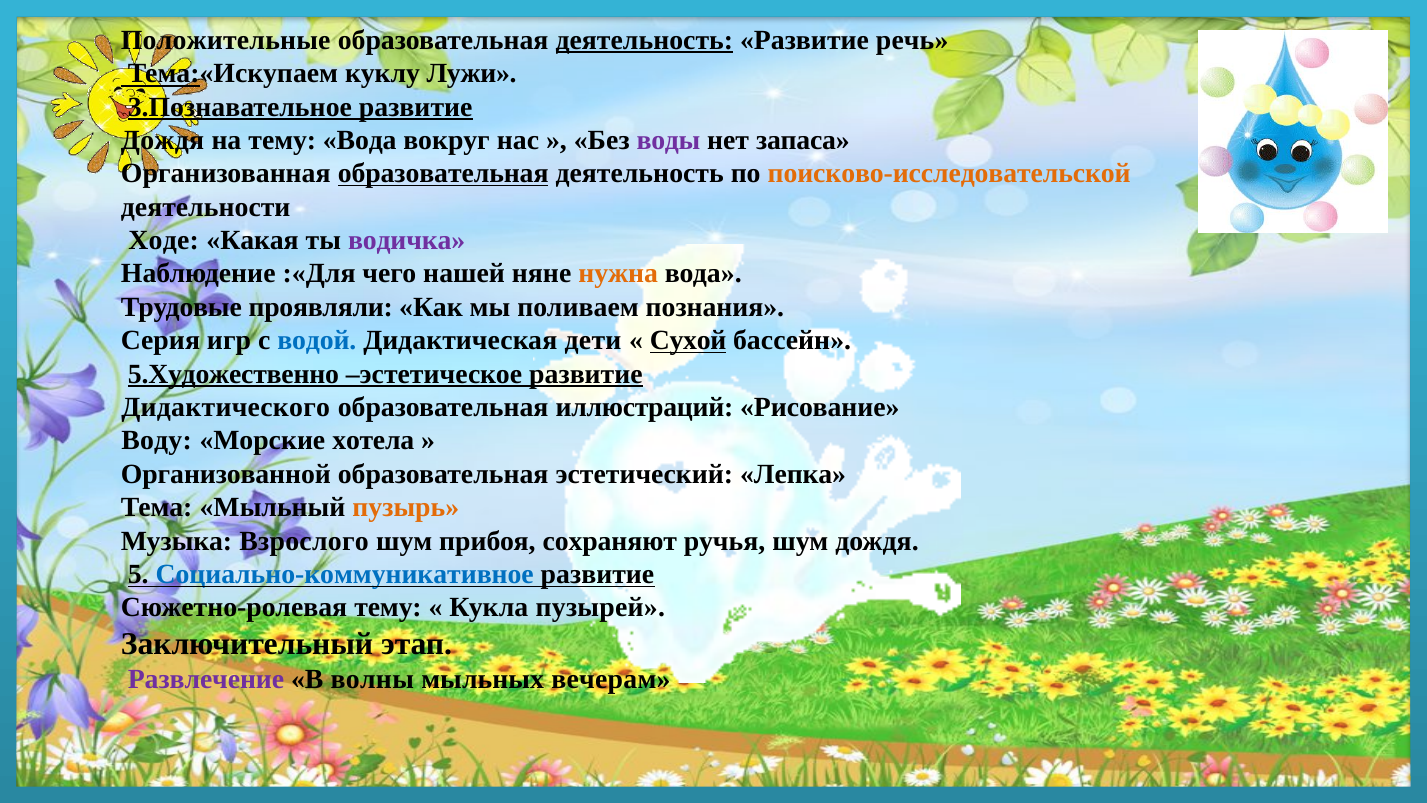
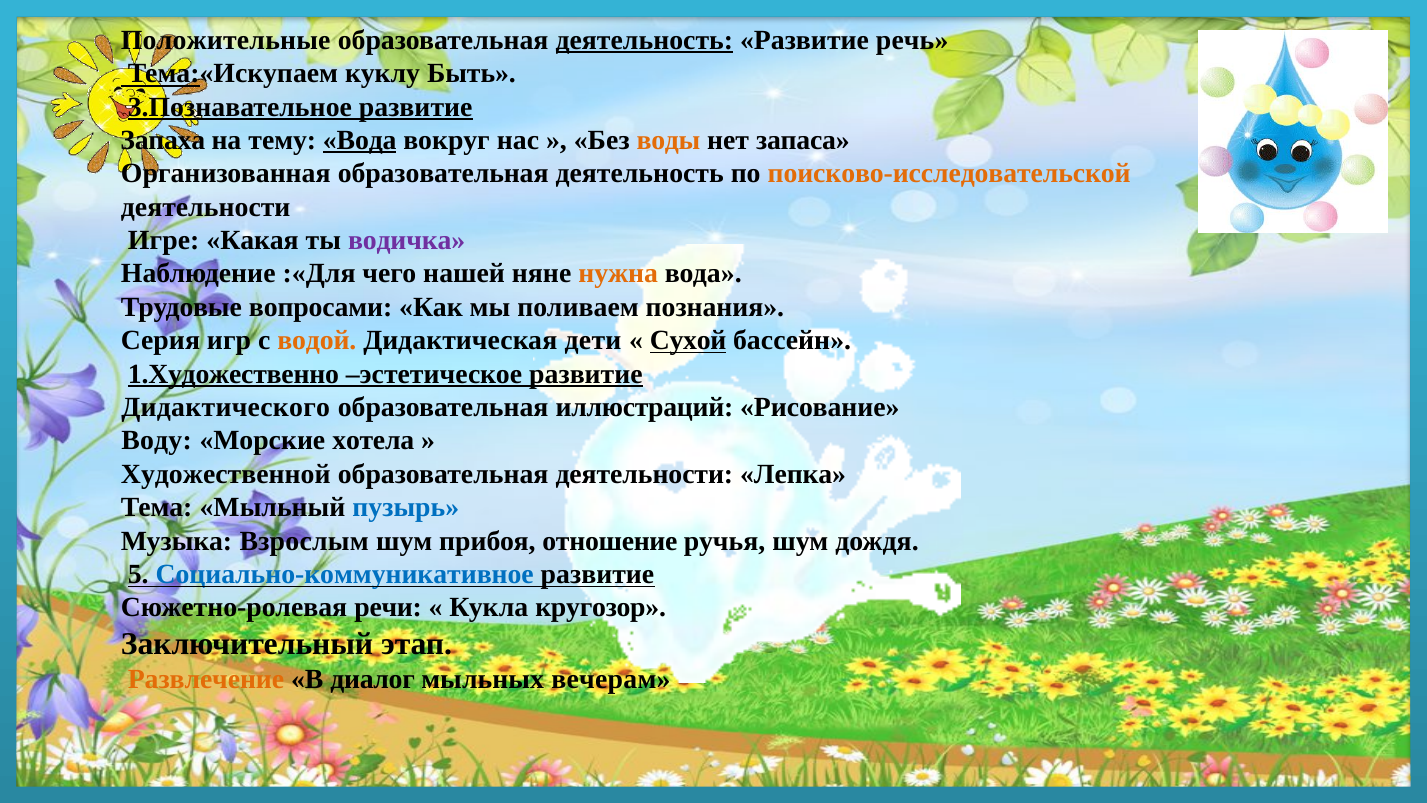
Лужи: Лужи -> Быть
Дождя at (163, 140): Дождя -> Запаха
Вода at (360, 140) underline: none -> present
воды colour: purple -> orange
образовательная at (443, 174) underline: present -> none
Ходе: Ходе -> Игре
проявляли: проявляли -> вопросами
водой colour: blue -> orange
5.Художественно: 5.Художественно -> 1.Художественно
Организованной: Организованной -> Художественной
образовательная эстетический: эстетический -> деятельности
пузырь colour: orange -> blue
Взрослого: Взрослого -> Взрослым
сохраняют: сохраняют -> отношение
Сюжетно-ролевая тему: тему -> речи
пузырей: пузырей -> кругозор
Развлечение colour: purple -> orange
волны: волны -> диалог
